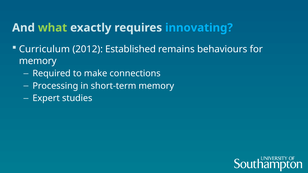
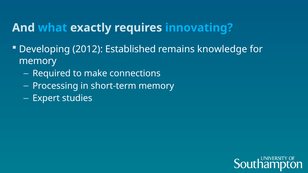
what colour: light green -> light blue
Curriculum: Curriculum -> Developing
behaviours: behaviours -> knowledge
